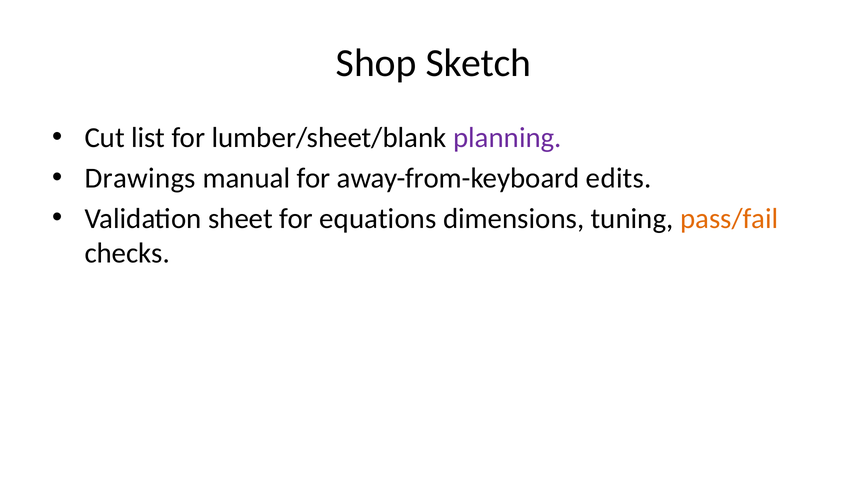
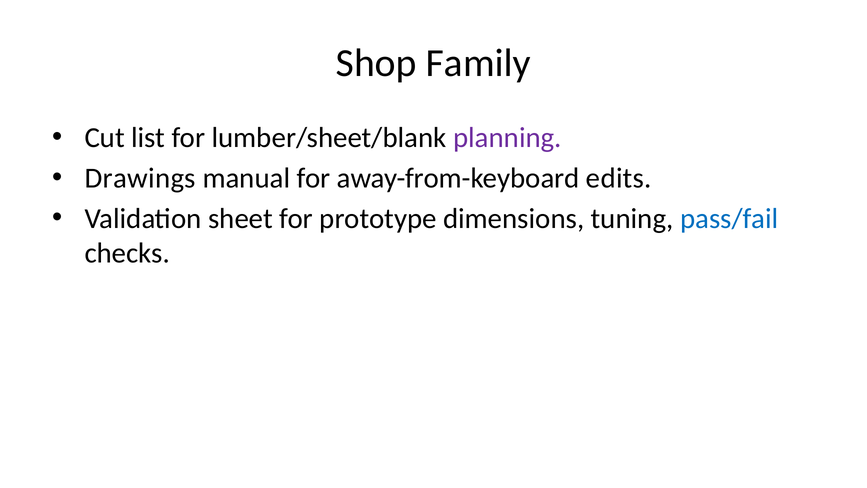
Sketch: Sketch -> Family
equations: equations -> prototype
pass/fail colour: orange -> blue
